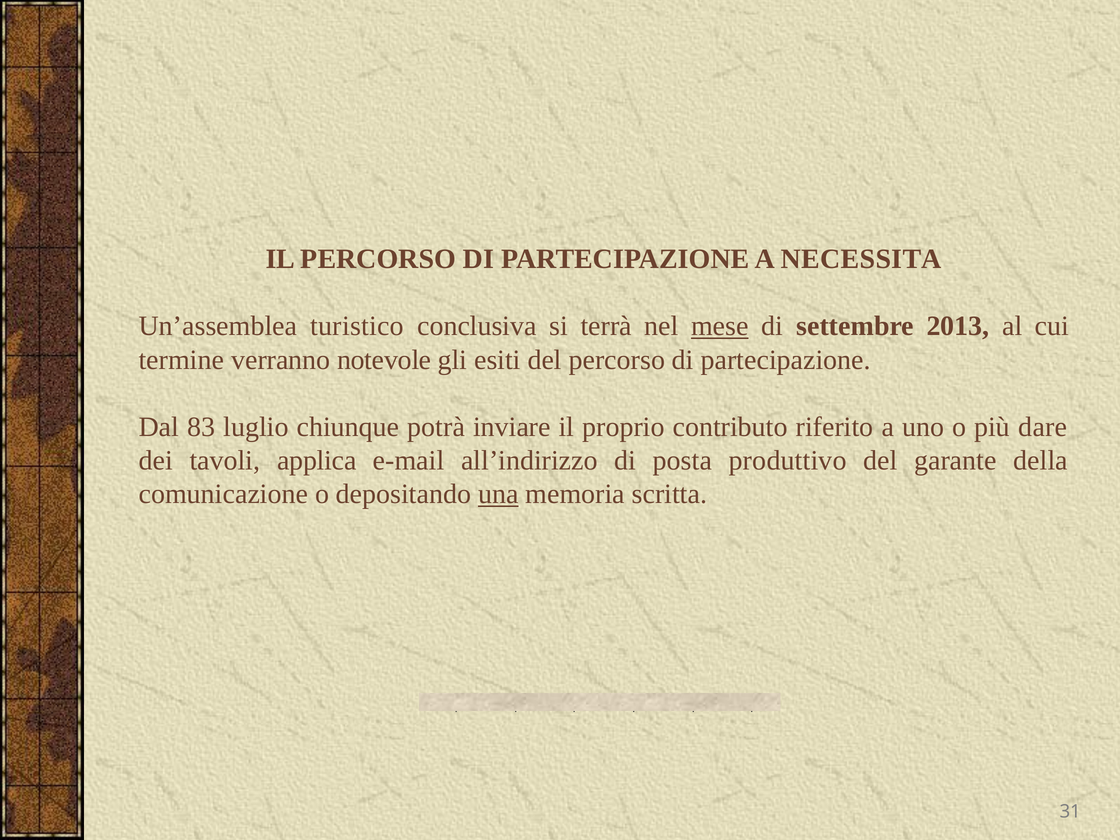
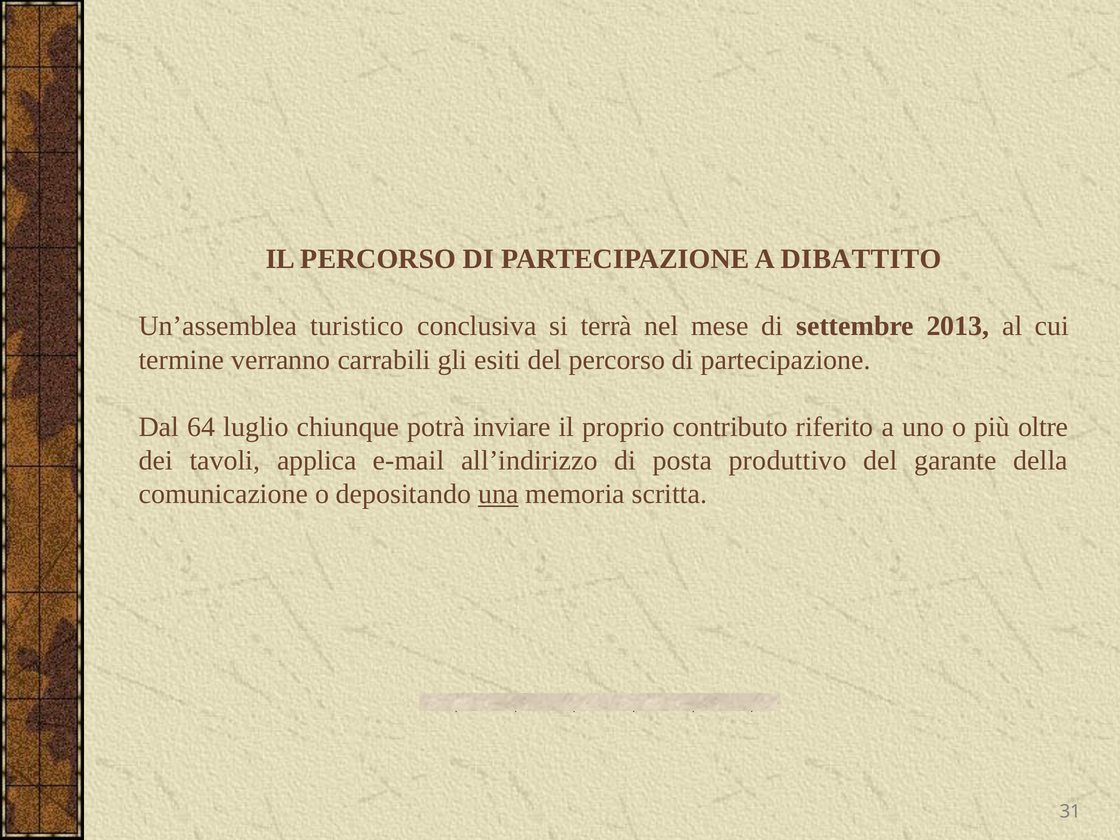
NECESSITA: NECESSITA -> DIBATTITO
mese underline: present -> none
notevole: notevole -> carrabili
83: 83 -> 64
dare: dare -> oltre
